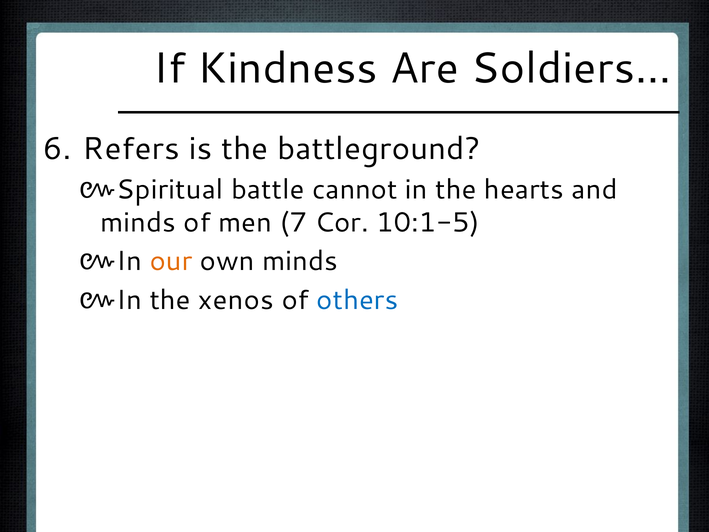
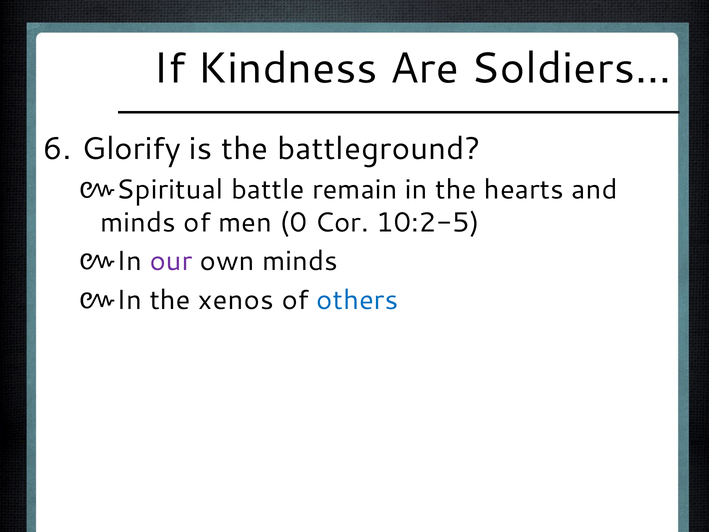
Refers: Refers -> Glorify
cannot: cannot -> remain
7: 7 -> 0
10:1-5: 10:1-5 -> 10:2-5
our colour: orange -> purple
